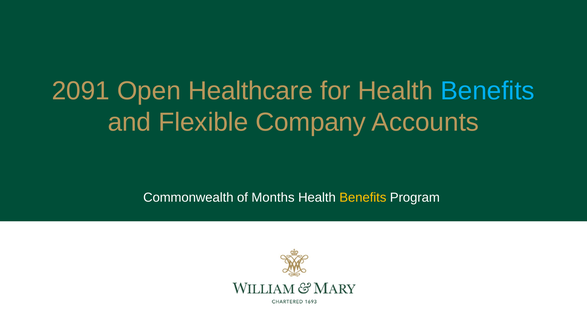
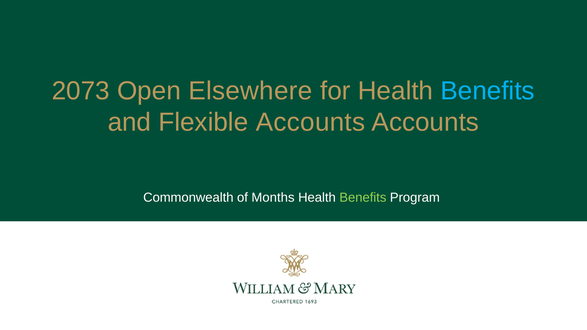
2091: 2091 -> 2073
Healthcare: Healthcare -> Elsewhere
Flexible Company: Company -> Accounts
Benefits at (363, 198) colour: yellow -> light green
